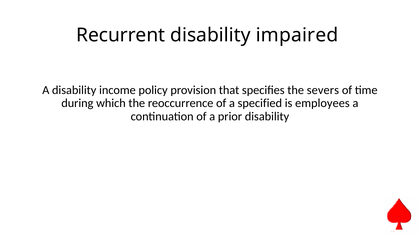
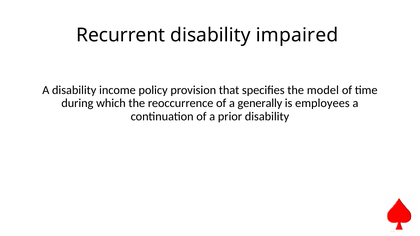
severs: severs -> model
specified: specified -> generally
